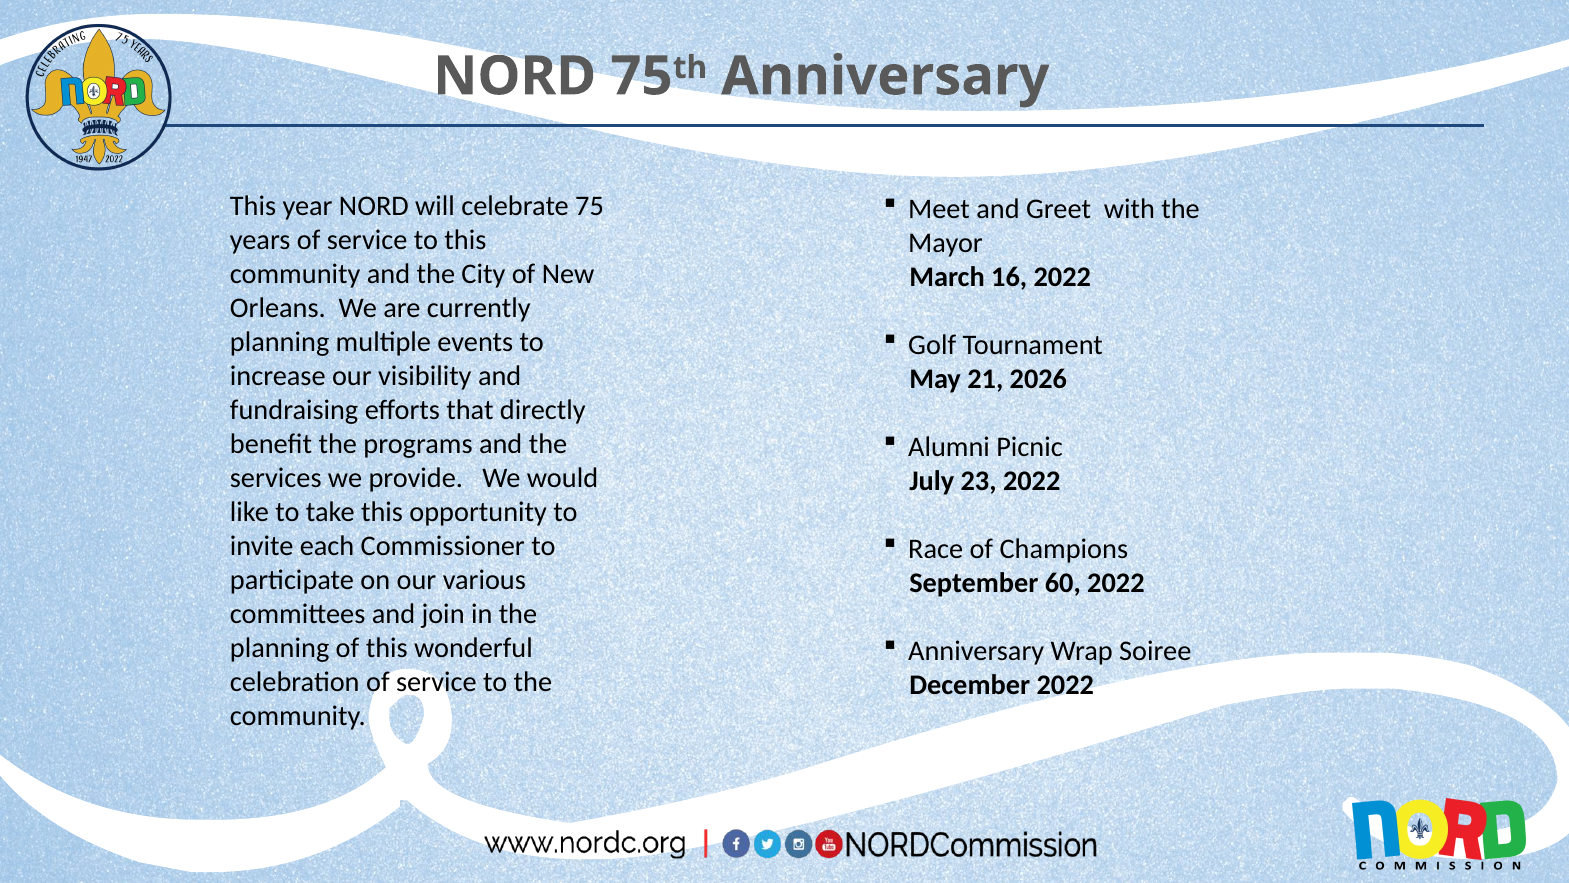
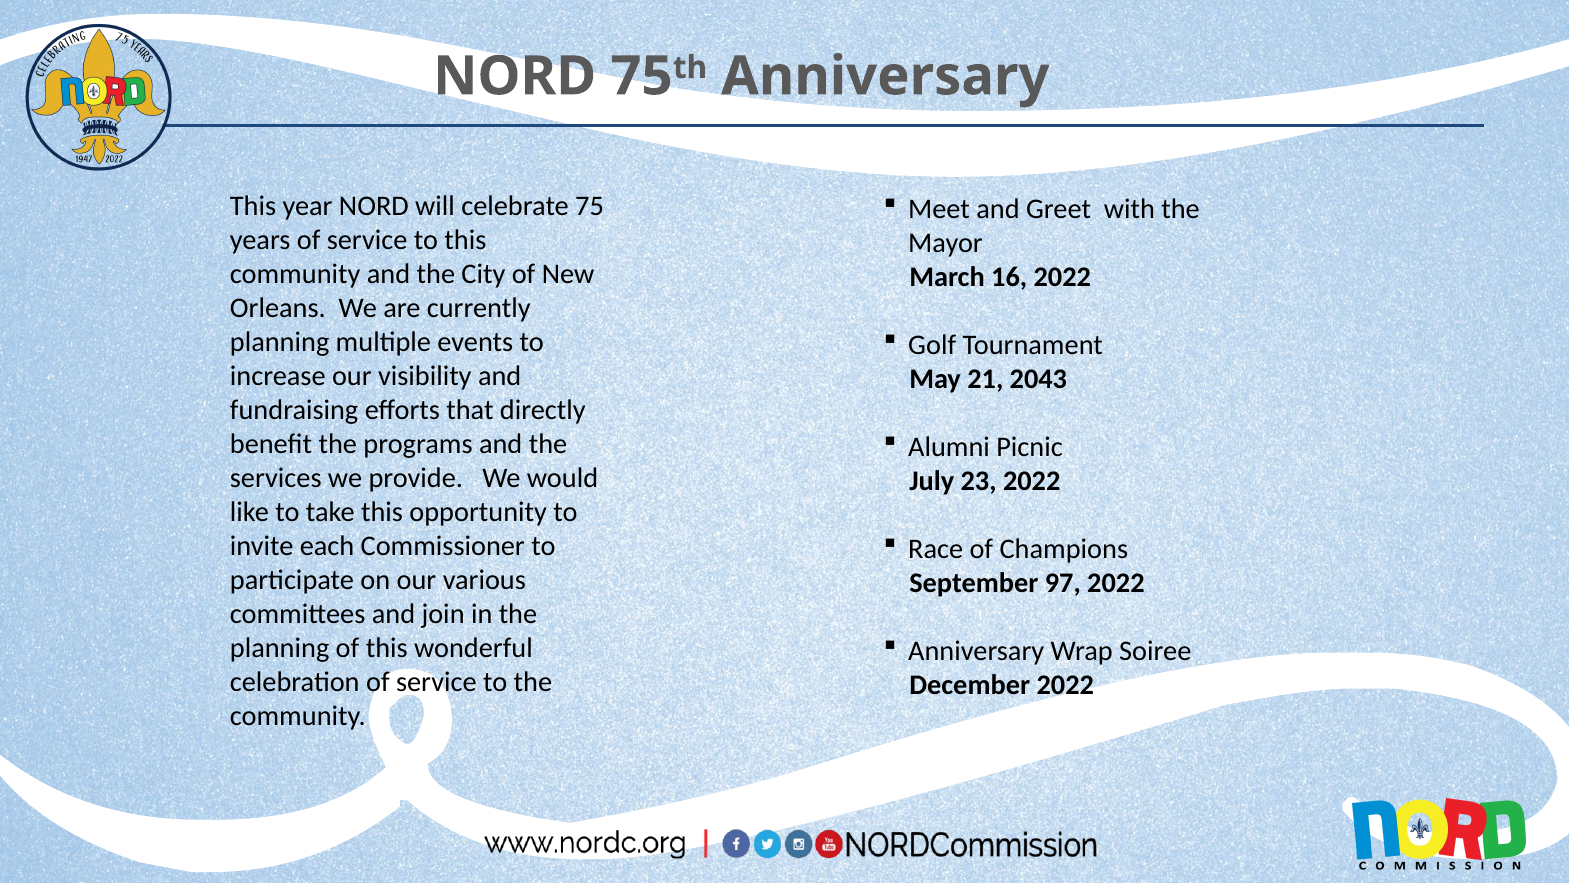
2026: 2026 -> 2043
60: 60 -> 97
